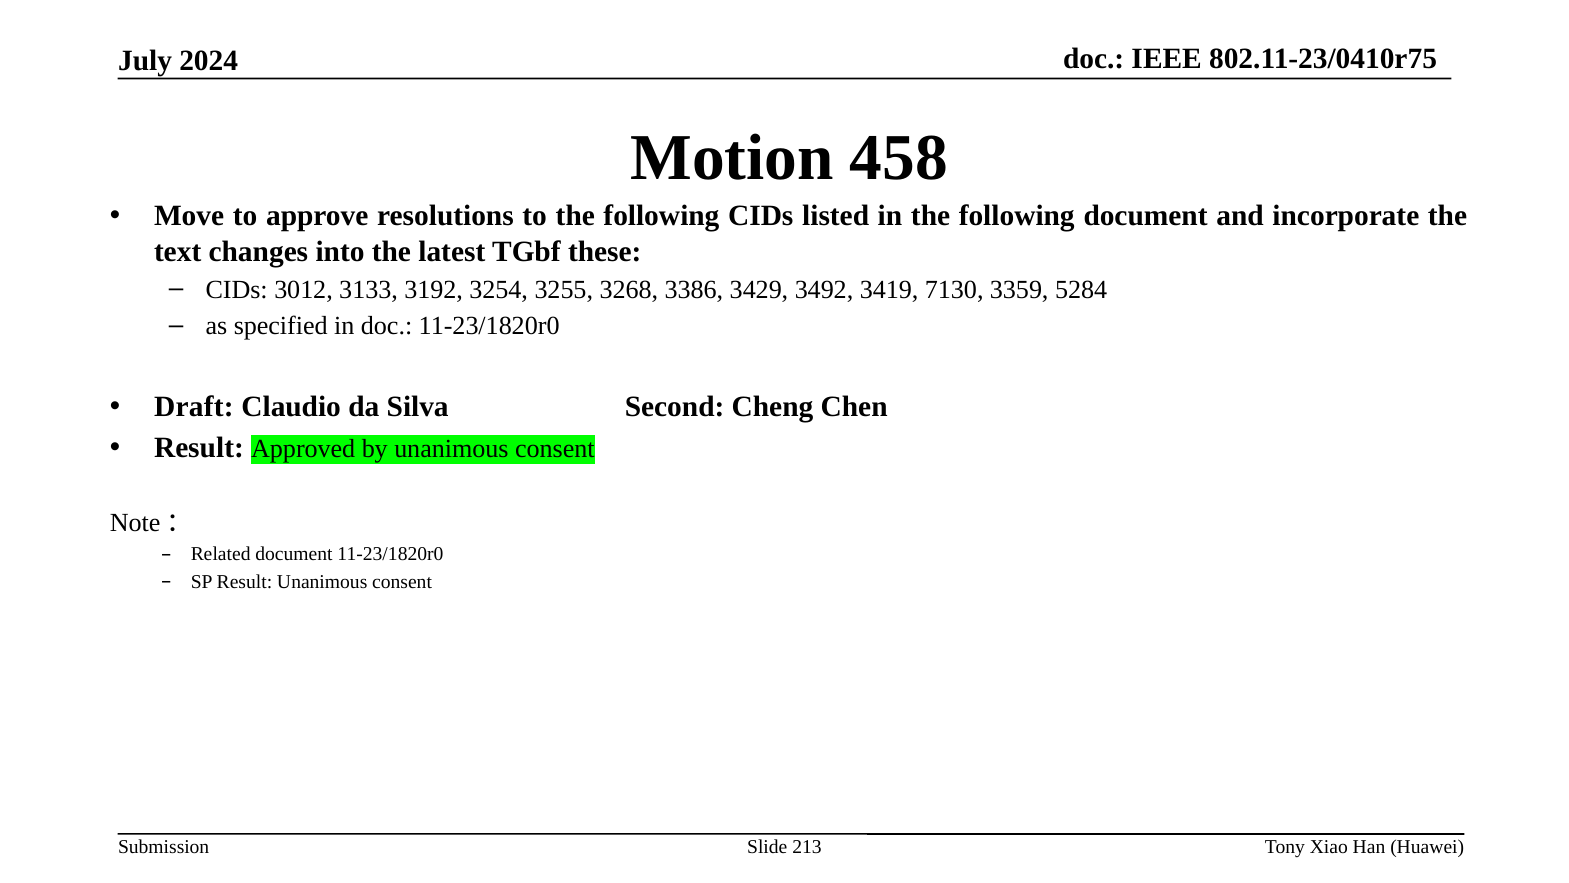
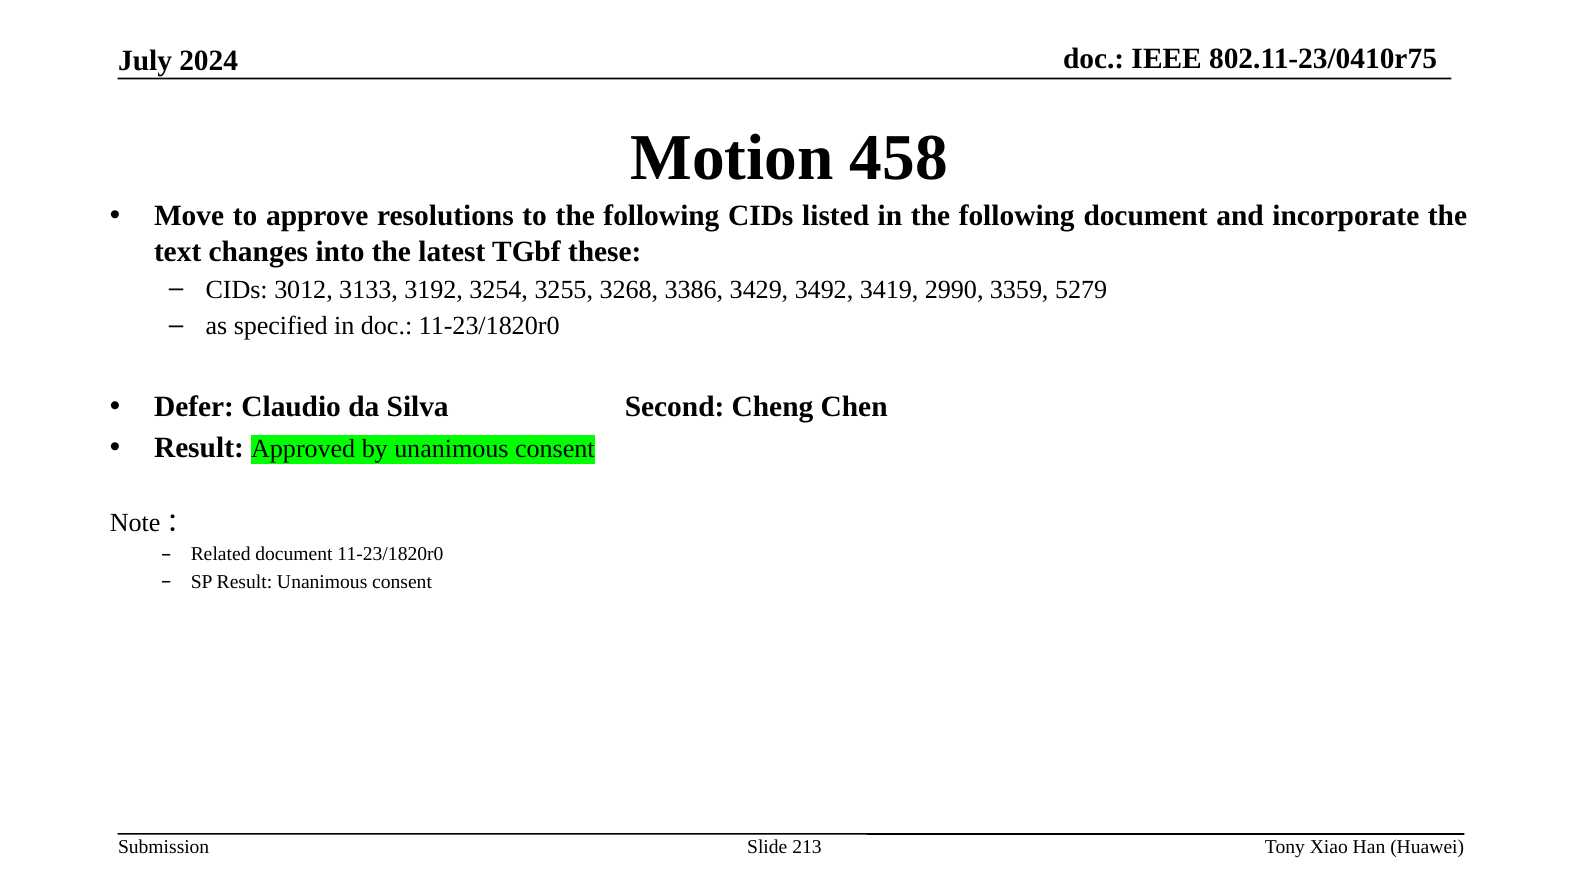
7130: 7130 -> 2990
5284: 5284 -> 5279
Draft: Draft -> Defer
